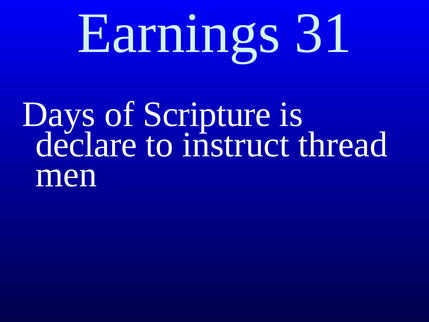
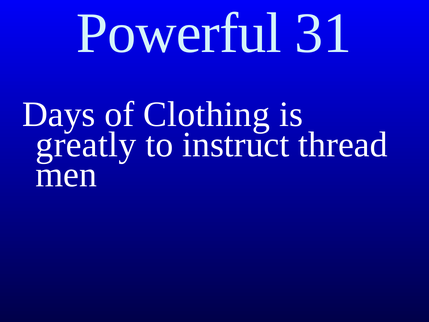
Earnings: Earnings -> Powerful
Scripture: Scripture -> Clothing
declare: declare -> greatly
